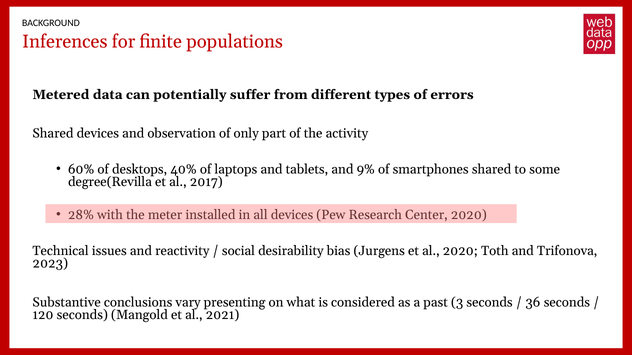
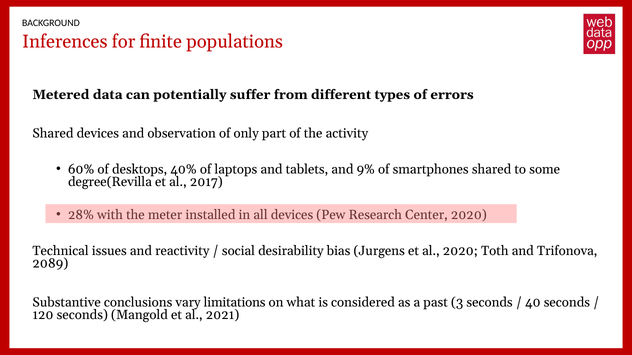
2023: 2023 -> 2089
presenting: presenting -> limitations
36: 36 -> 40
